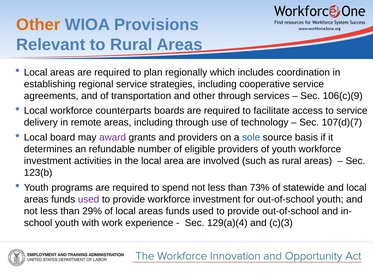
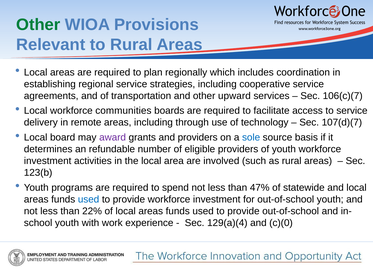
Other at (38, 25) colour: orange -> green
other through: through -> upward
106(c)(9: 106(c)(9 -> 106(c)(7
counterparts: counterparts -> communities
73%: 73% -> 47%
used at (89, 200) colour: purple -> blue
29%: 29% -> 22%
c)(3: c)(3 -> c)(0
